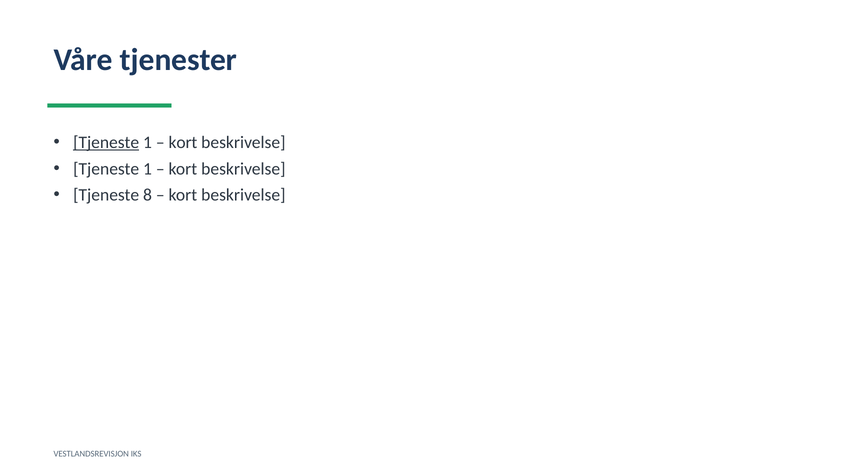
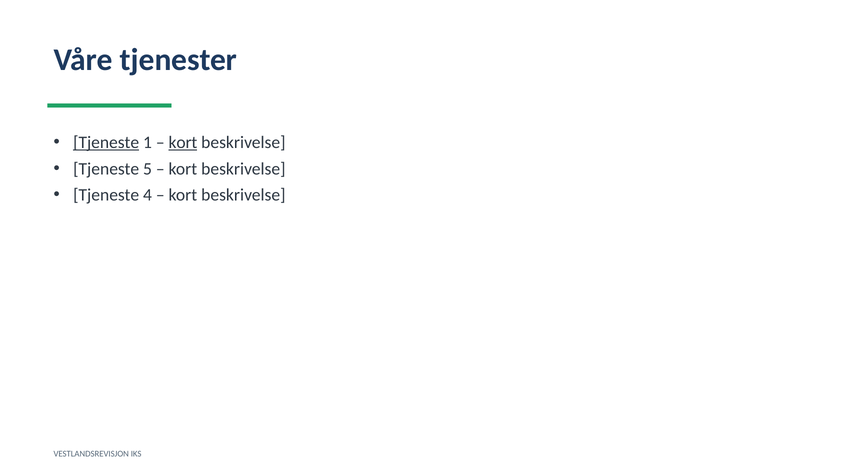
kort at (183, 142) underline: none -> present
1 at (147, 169): 1 -> 5
8: 8 -> 4
